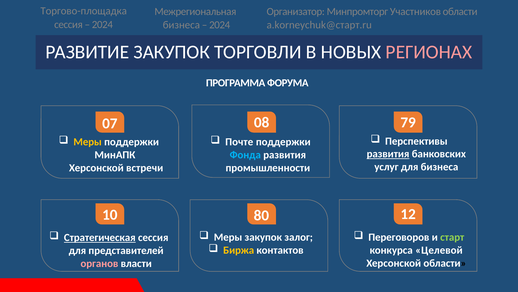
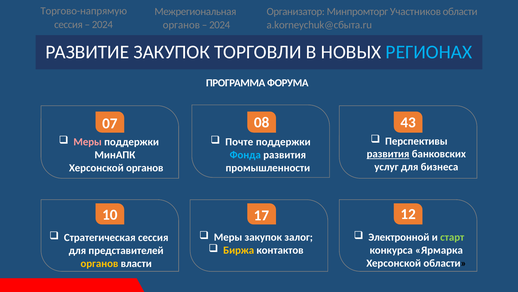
Торгово-площадка: Торгово-площадка -> Торгово-напрямую
бизнеса at (181, 25): бизнеса -> органов
a.korneychuk@старт.ru: a.korneychuk@старт.ru -> a.korneychuk@сбыта.ru
РЕГИОНАХ colour: pink -> light blue
79: 79 -> 43
Меры at (88, 142) colour: yellow -> pink
Херсонской встречи: встречи -> органов
80: 80 -> 17
Переговоров: Переговоров -> Электронной
Стратегическая underline: present -> none
Целевой: Целевой -> Ярмарка
органов at (99, 263) colour: pink -> yellow
